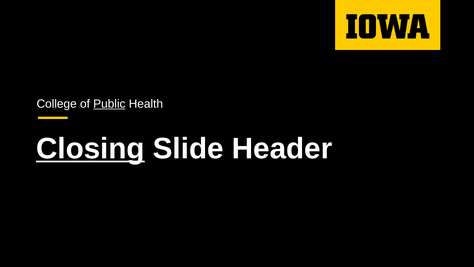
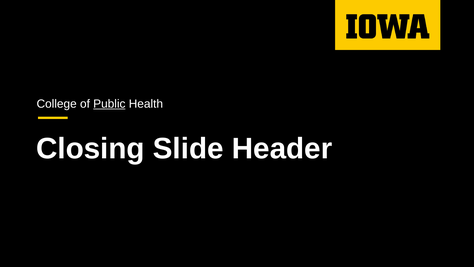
Closing underline: present -> none
